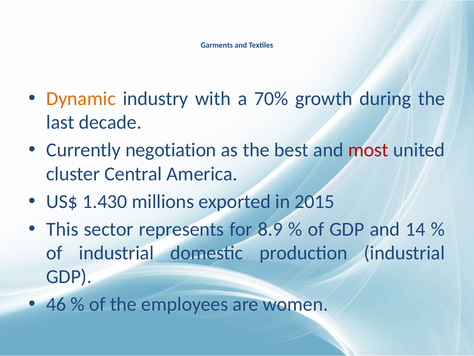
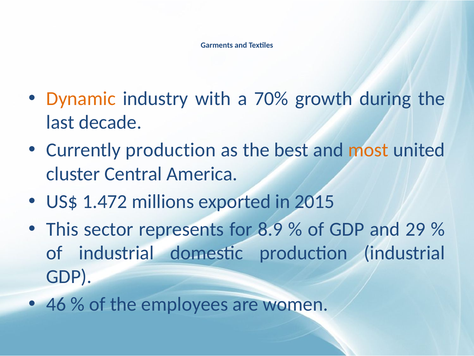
Currently negotiation: negotiation -> production
most colour: red -> orange
1.430: 1.430 -> 1.472
14: 14 -> 29
